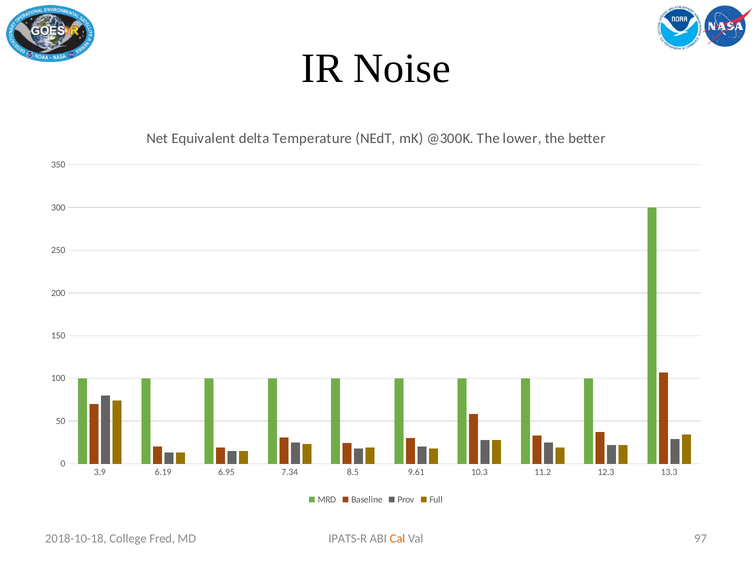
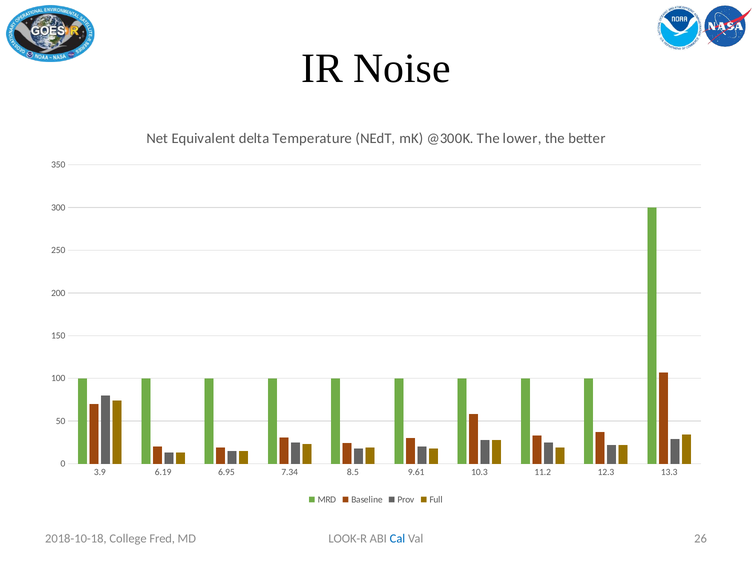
IPATS-R: IPATS-R -> LOOK-R
Cal colour: orange -> blue
97: 97 -> 26
